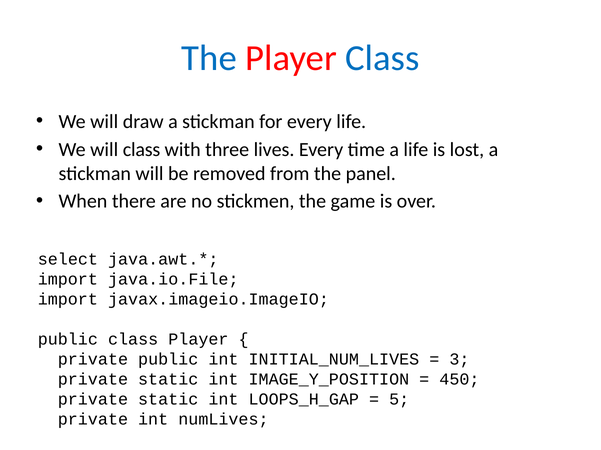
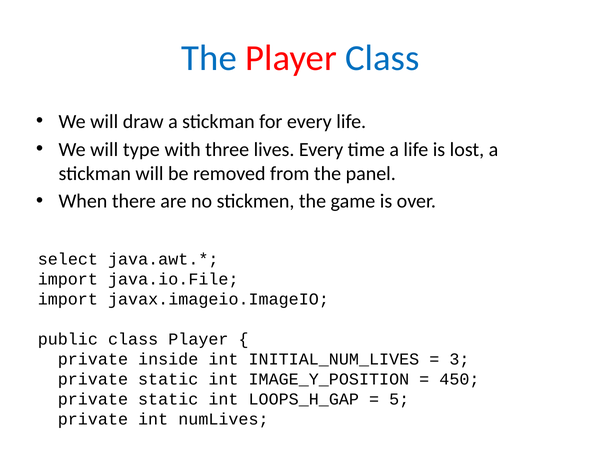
will class: class -> type
private public: public -> inside
